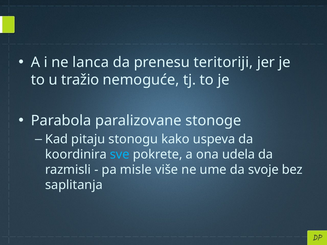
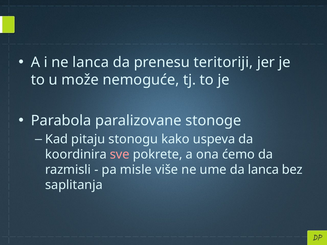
tražio: tražio -> može
sve colour: light blue -> pink
udela: udela -> ćemo
da svoje: svoje -> lanca
